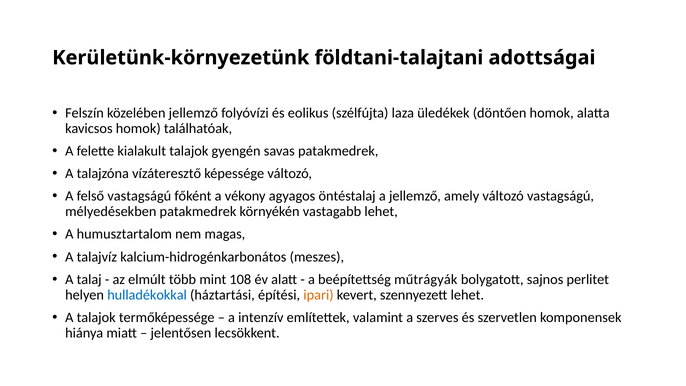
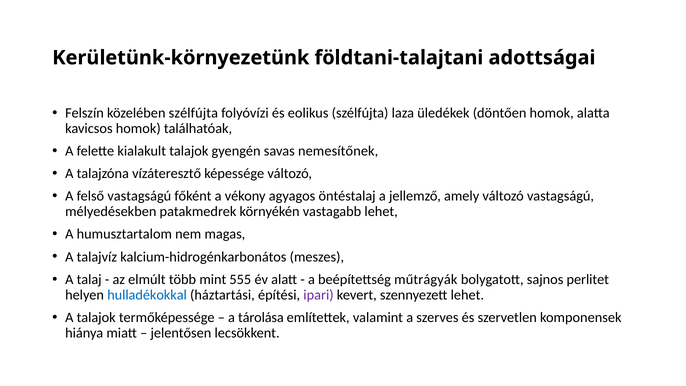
közelében jellemző: jellemző -> szélfújta
savas patakmedrek: patakmedrek -> nemesítőnek
108: 108 -> 555
ipari colour: orange -> purple
intenzív: intenzív -> tárolása
